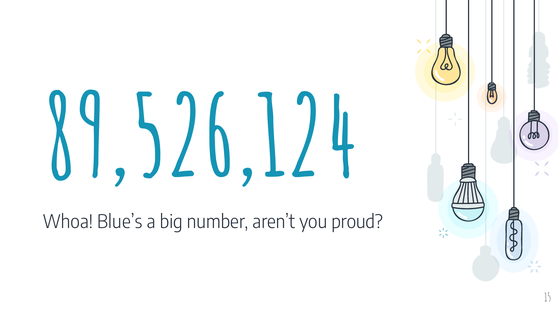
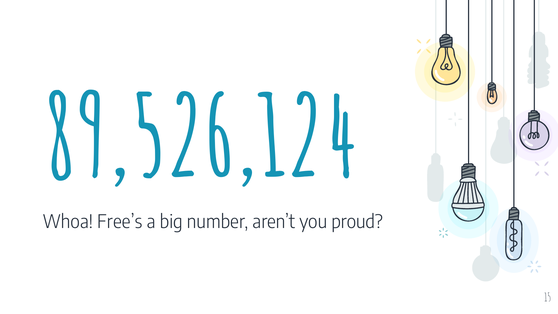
Blue’s: Blue’s -> Free’s
